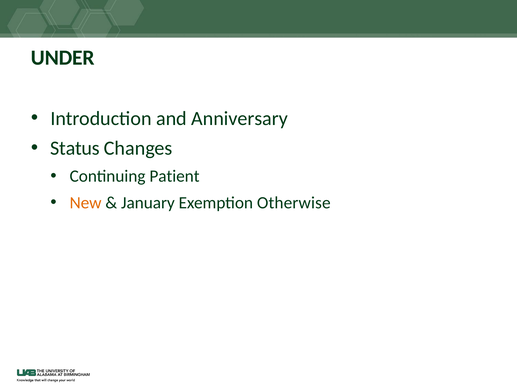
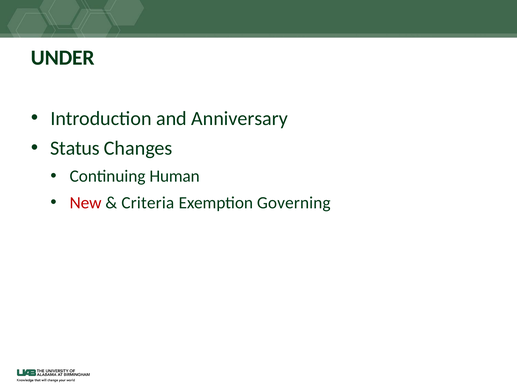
Patient: Patient -> Human
New colour: orange -> red
January: January -> Criteria
Otherwise: Otherwise -> Governing
